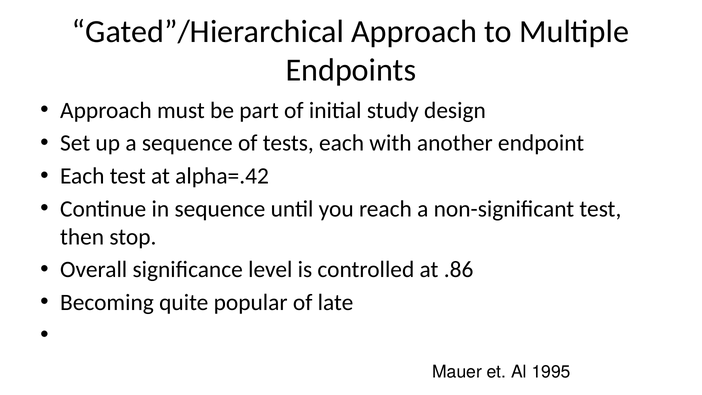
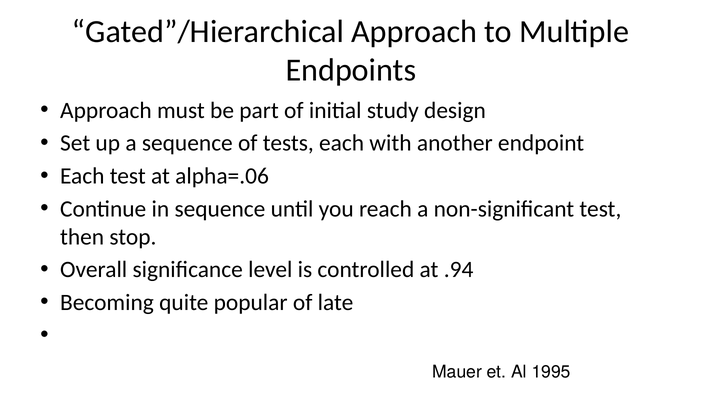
alpha=.42: alpha=.42 -> alpha=.06
.86: .86 -> .94
